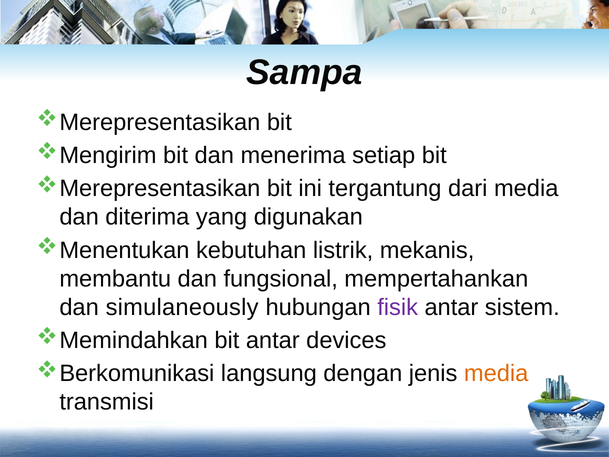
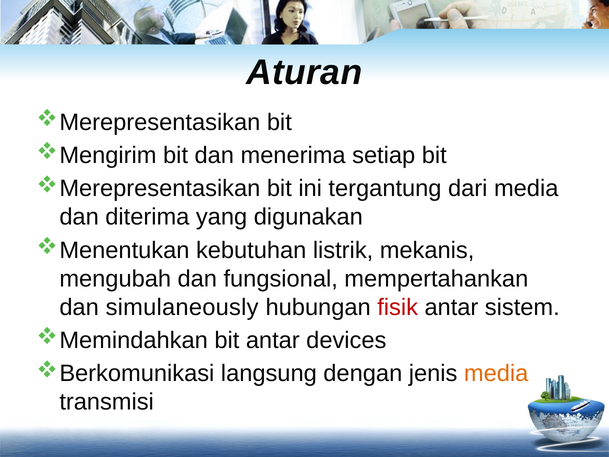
Sampa: Sampa -> Aturan
membantu: membantu -> mengubah
fisik colour: purple -> red
